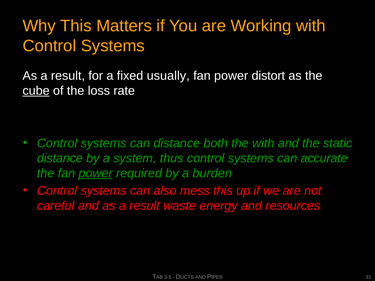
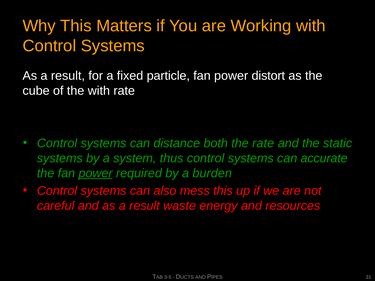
usually: usually -> particle
cube underline: present -> none
the loss: loss -> with
the with: with -> rate
distance at (60, 158): distance -> systems
